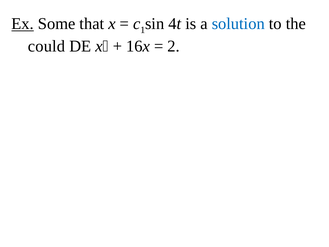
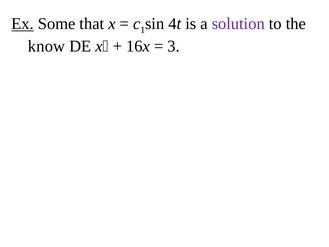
solution colour: blue -> purple
could: could -> know
2: 2 -> 3
